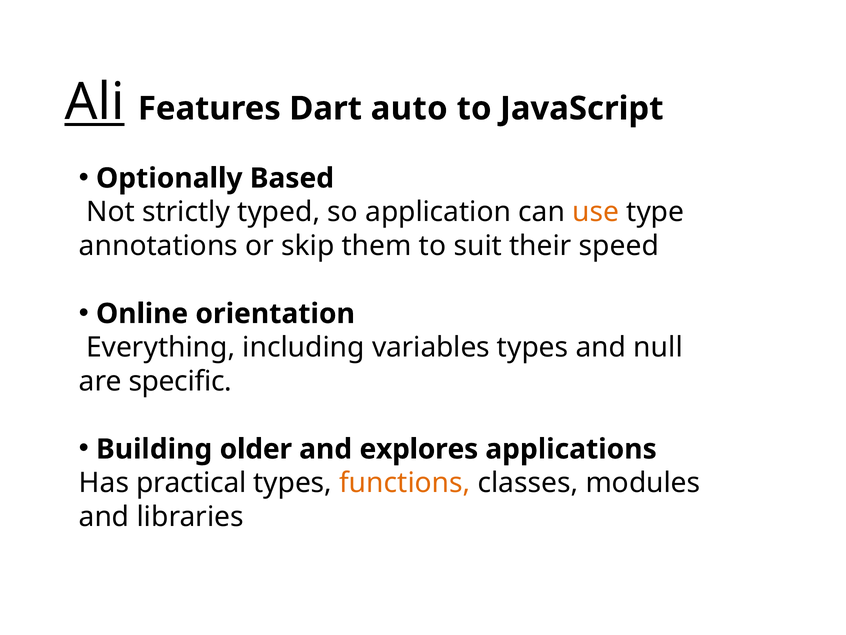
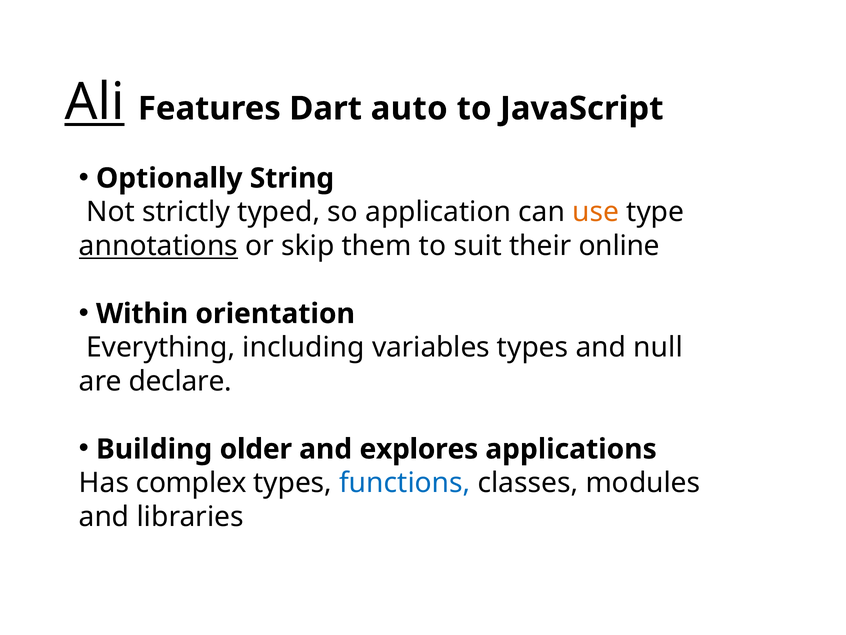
Based: Based -> String
annotations underline: none -> present
speed: speed -> online
Online: Online -> Within
specific: specific -> declare
practical: practical -> complex
functions colour: orange -> blue
